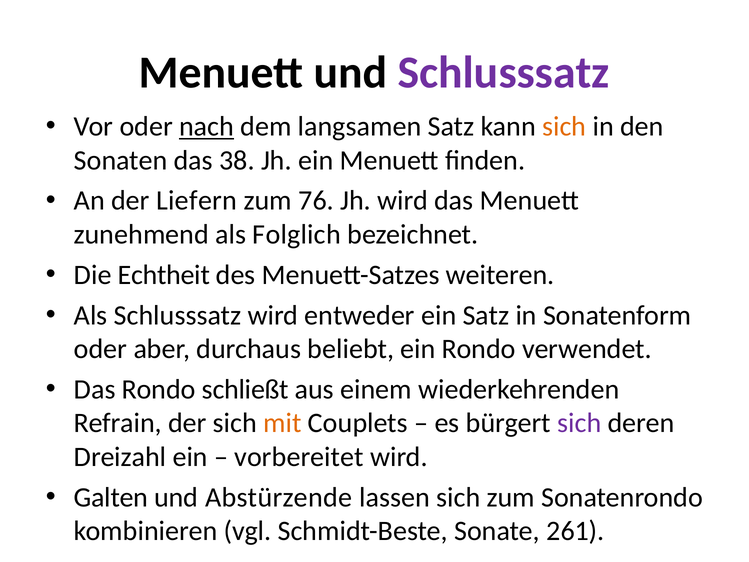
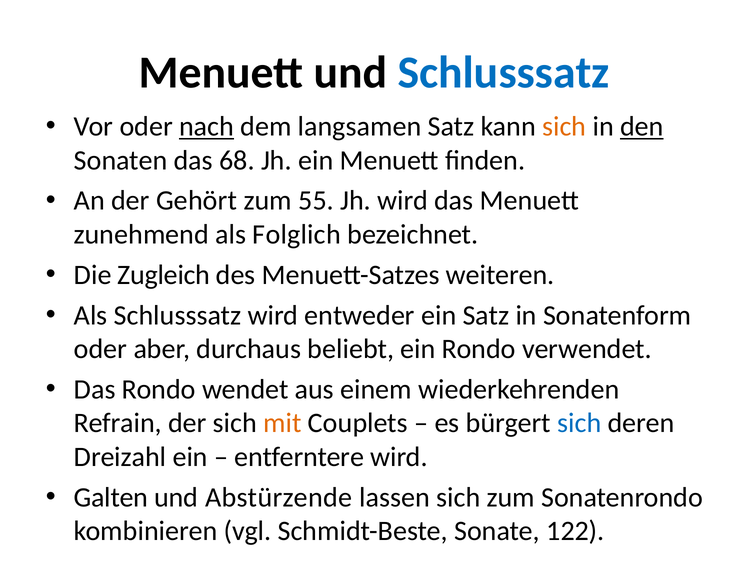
Schlusssatz at (504, 73) colour: purple -> blue
den underline: none -> present
38: 38 -> 68
Liefern: Liefern -> Gehört
76: 76 -> 55
Echtheit: Echtheit -> Zugleich
schließt: schließt -> wendet
sich at (579, 423) colour: purple -> blue
vorbereitet: vorbereitet -> entferntere
261: 261 -> 122
